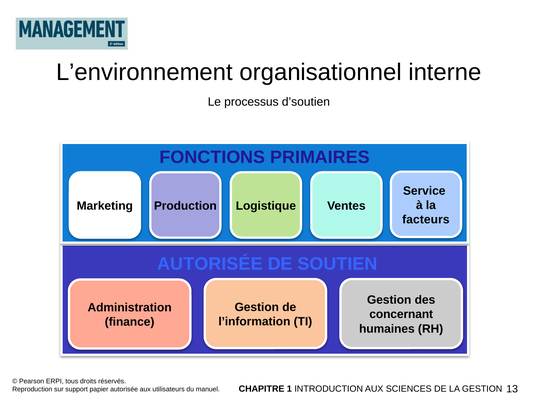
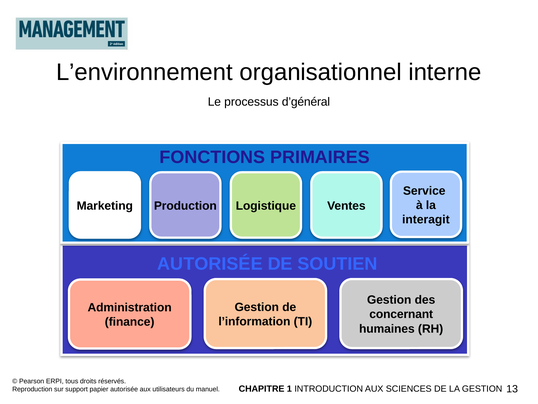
d’soutien: d’soutien -> d’général
facteurs: facteurs -> interagit
